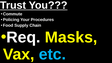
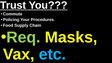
Req colour: white -> light green
